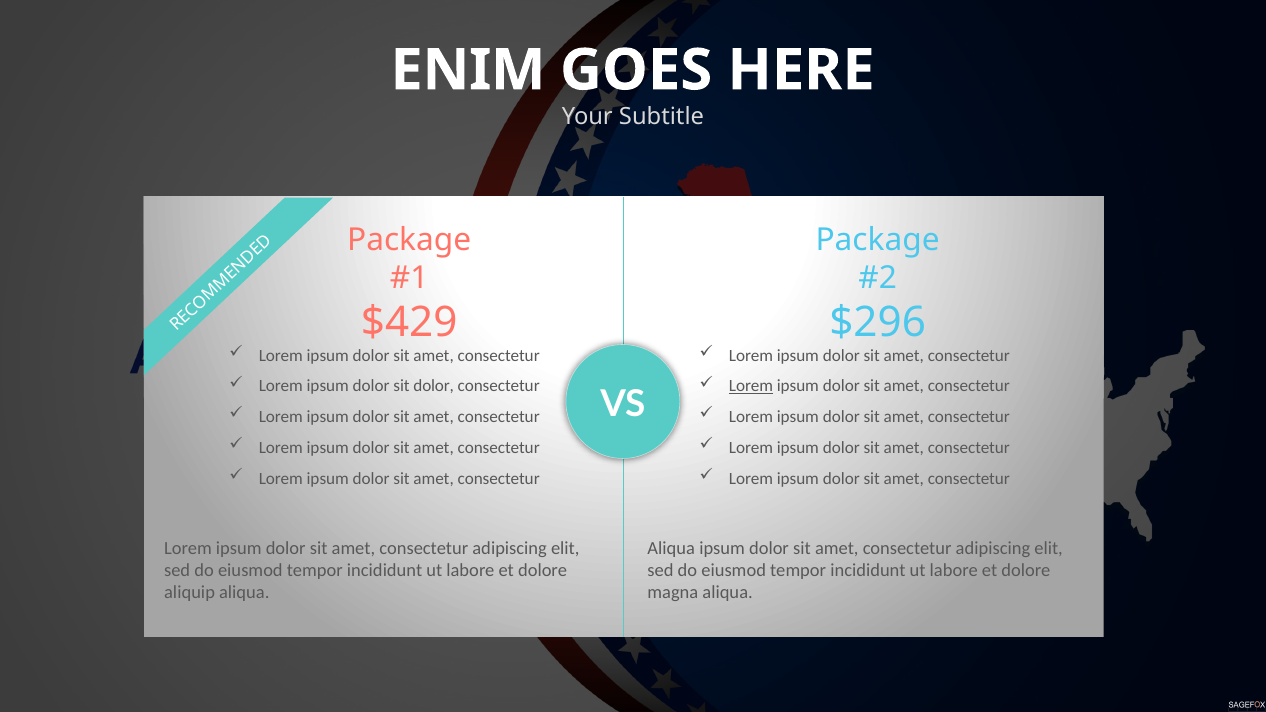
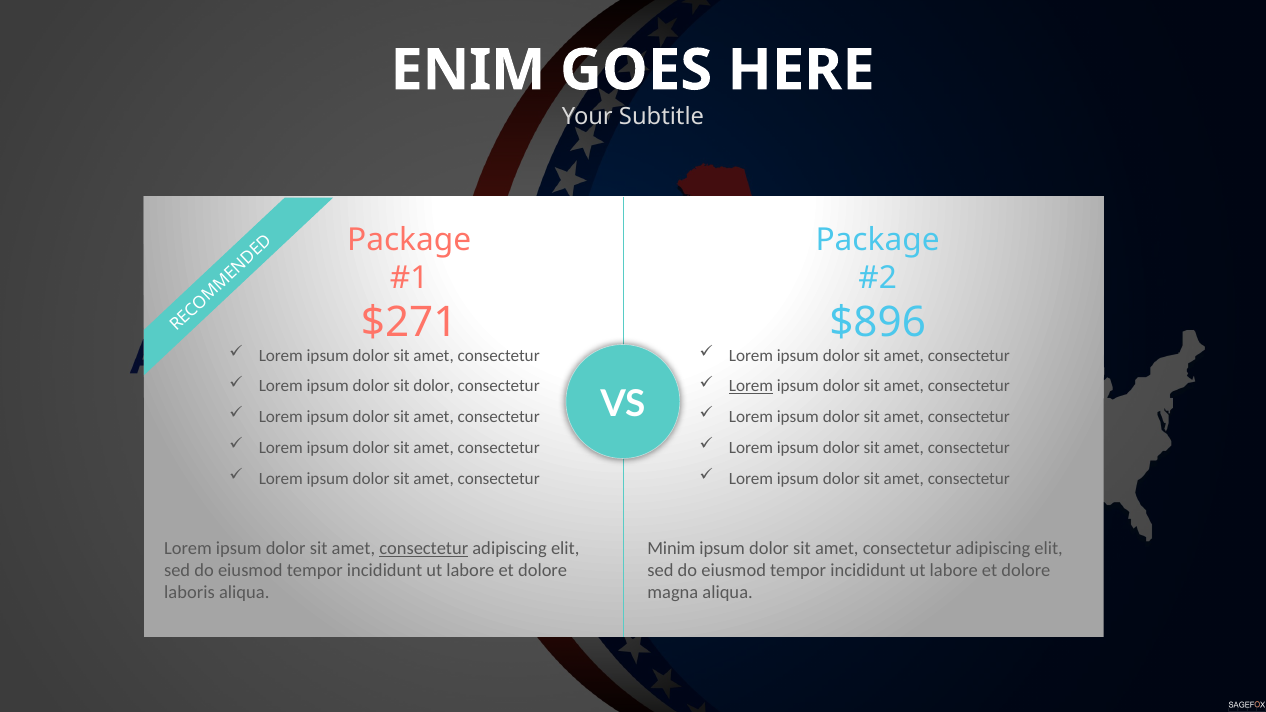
$429: $429 -> $271
$296: $296 -> $896
consectetur at (424, 548) underline: none -> present
Aliqua at (671, 548): Aliqua -> Minim
aliquip: aliquip -> laboris
